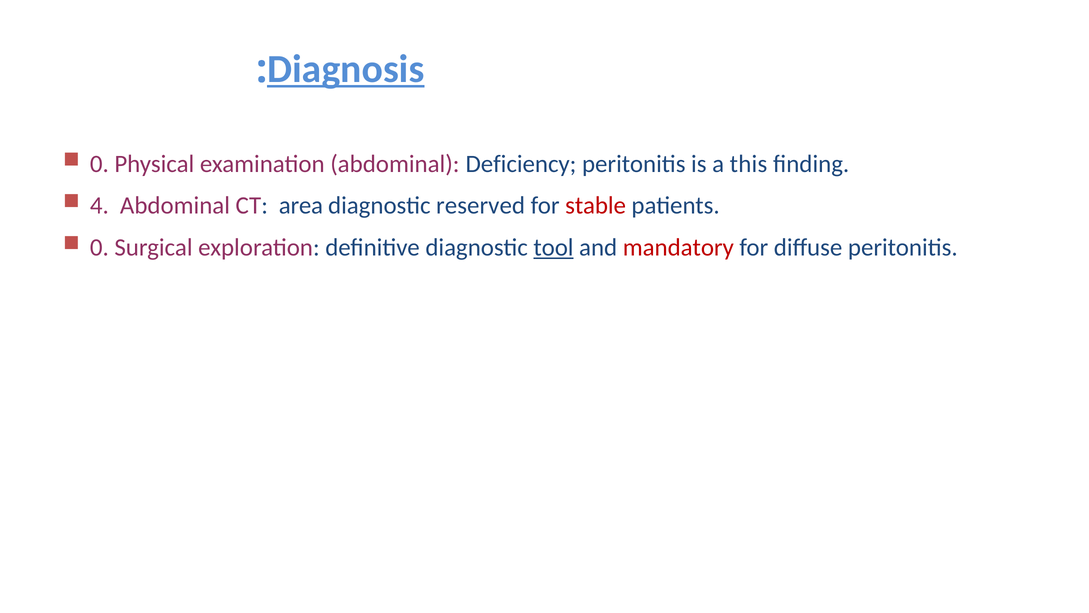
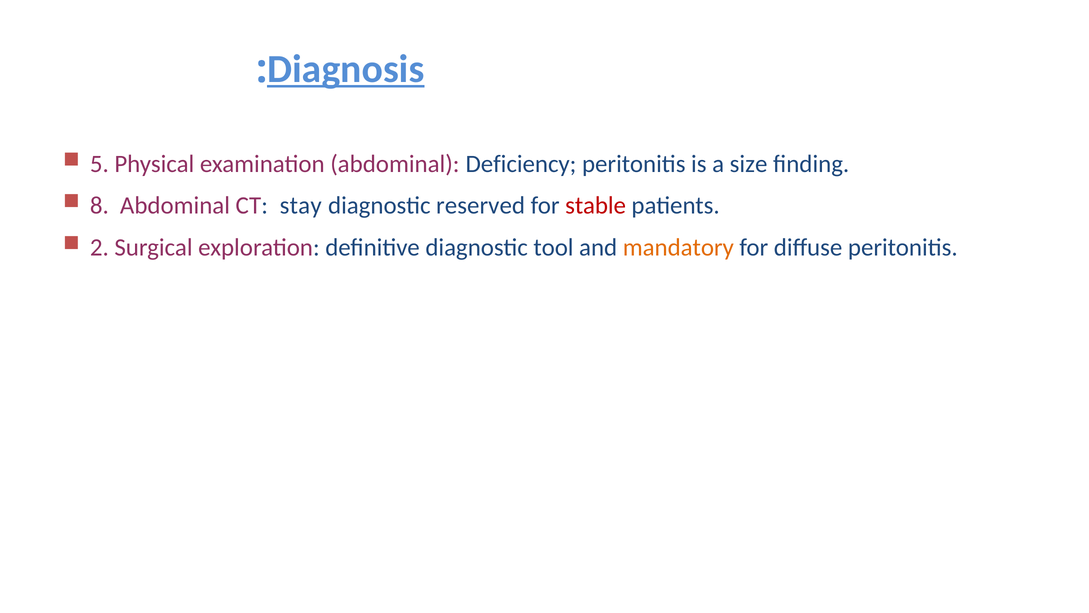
0 at (99, 164): 0 -> 5
this: this -> size
4: 4 -> 8
area: area -> stay
0 at (99, 247): 0 -> 2
tool underline: present -> none
mandatory colour: red -> orange
